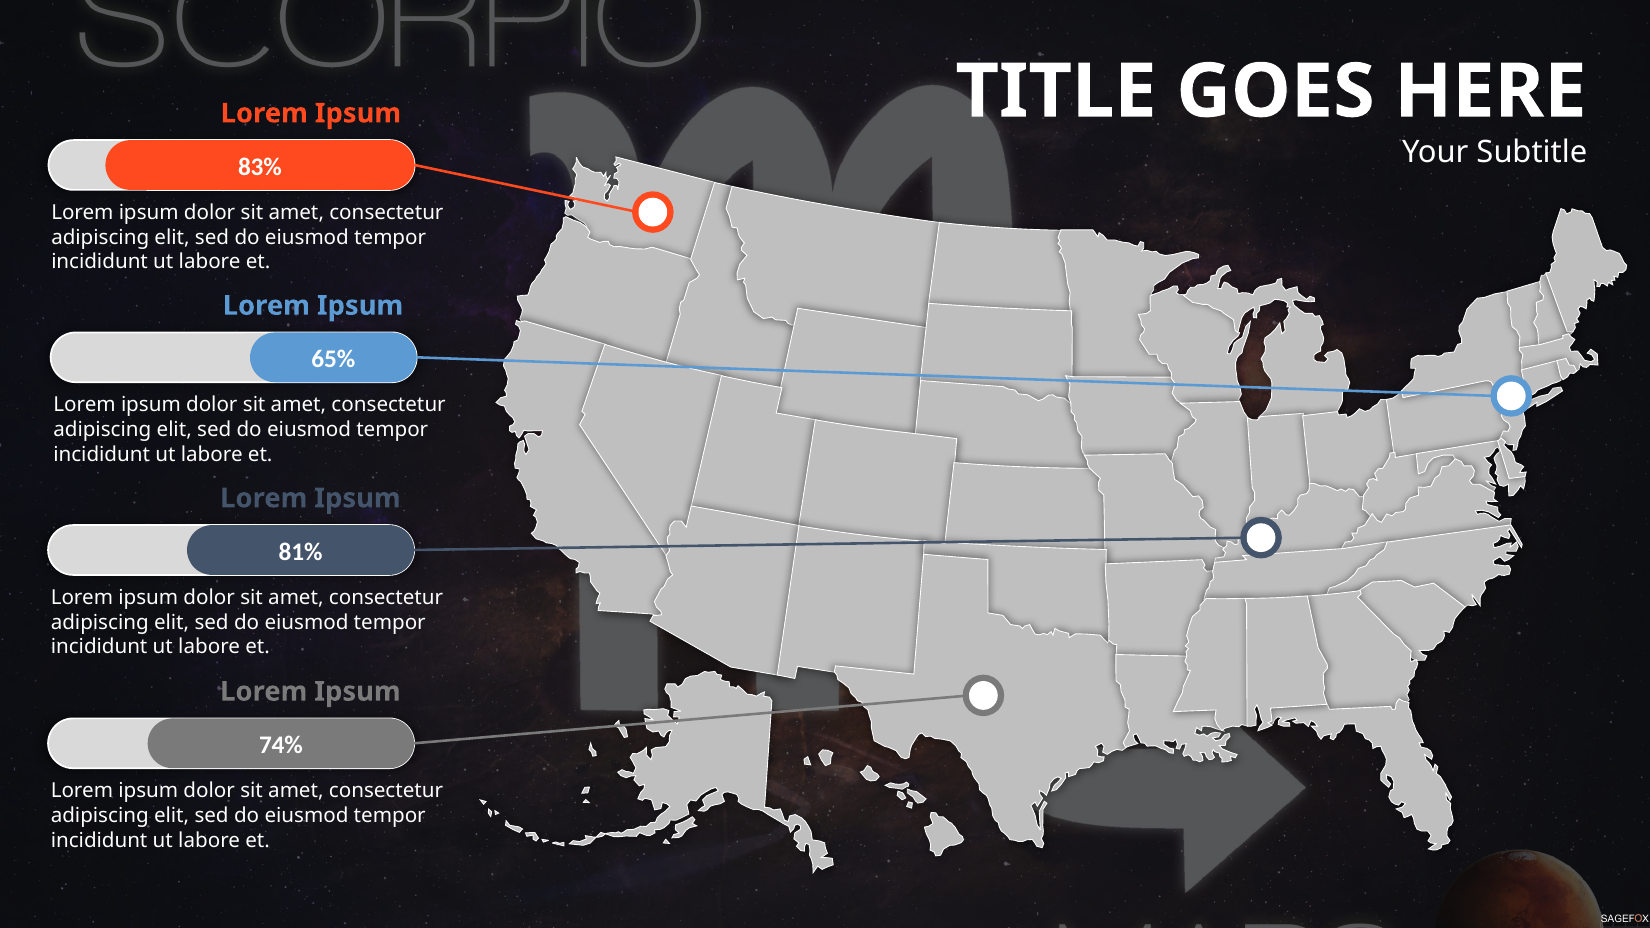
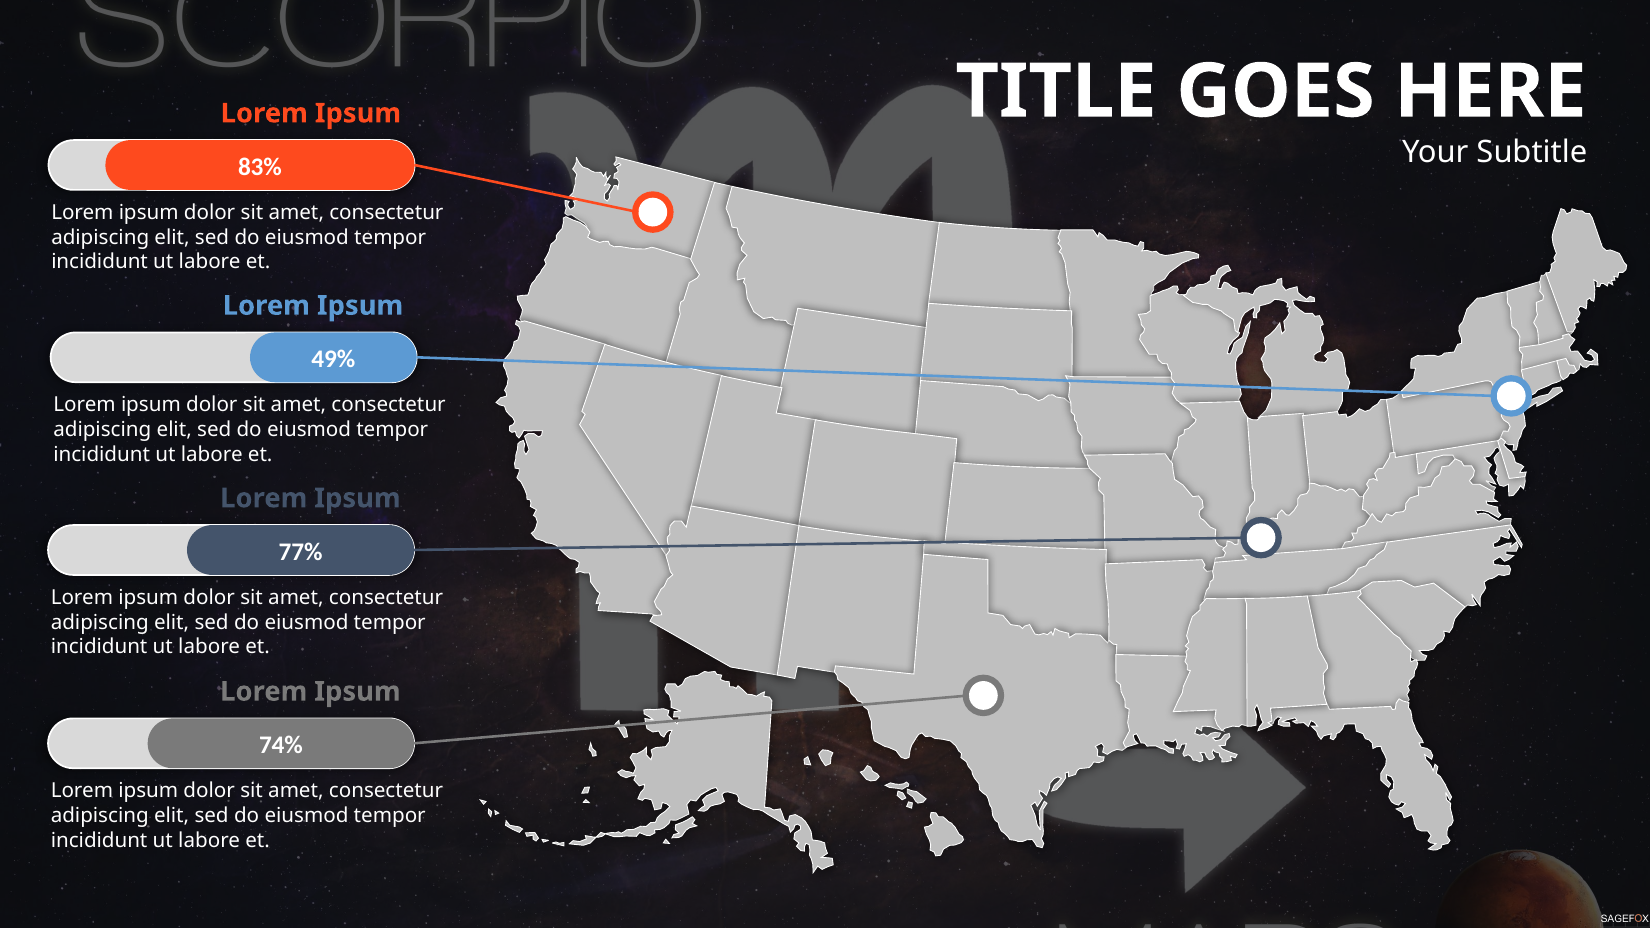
65%: 65% -> 49%
81%: 81% -> 77%
